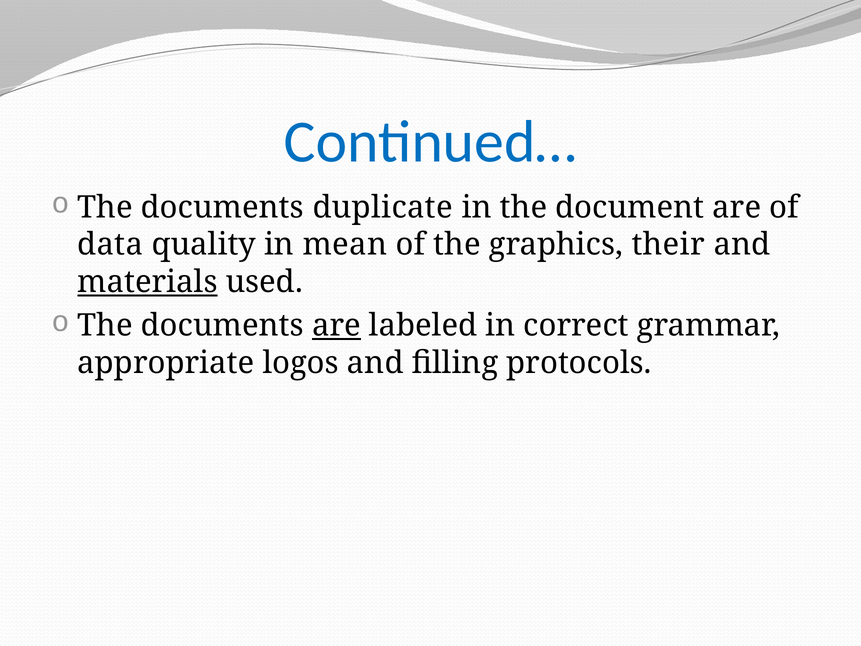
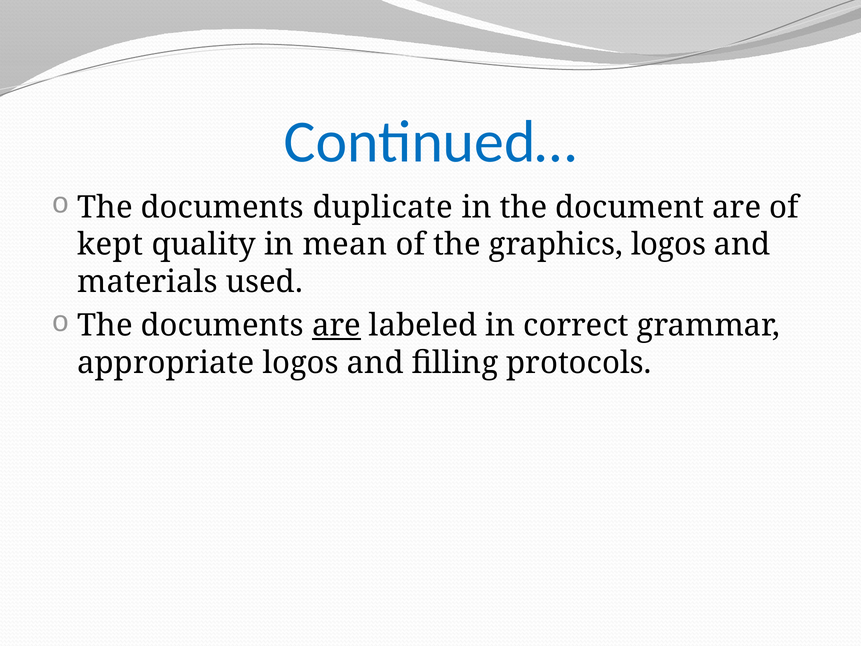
data: data -> kept
graphics their: their -> logos
materials underline: present -> none
